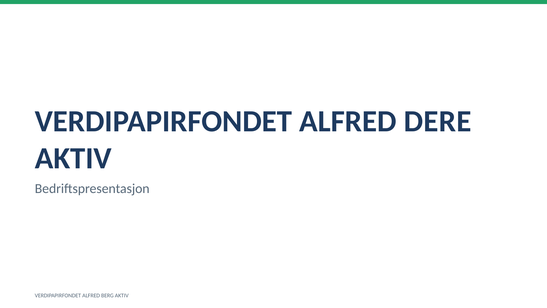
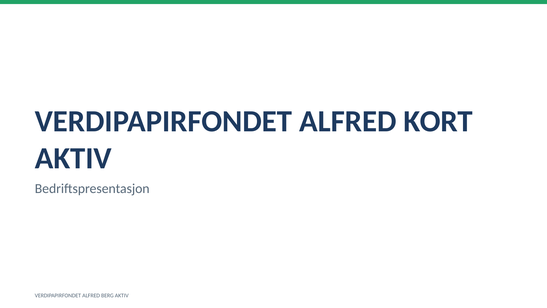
DERE: DERE -> KORT
